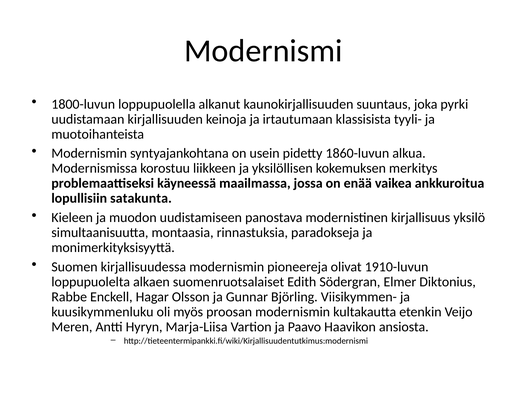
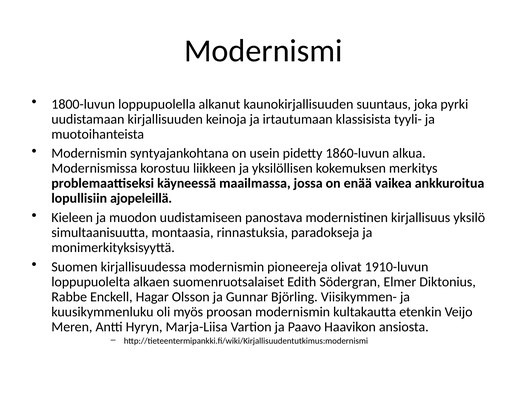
satakunta: satakunta -> ajopeleillä
